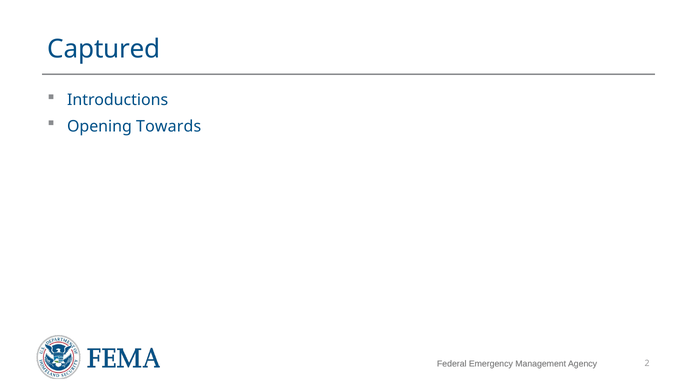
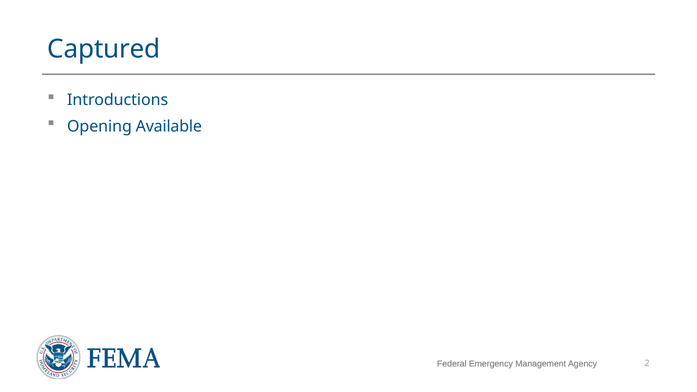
Towards: Towards -> Available
